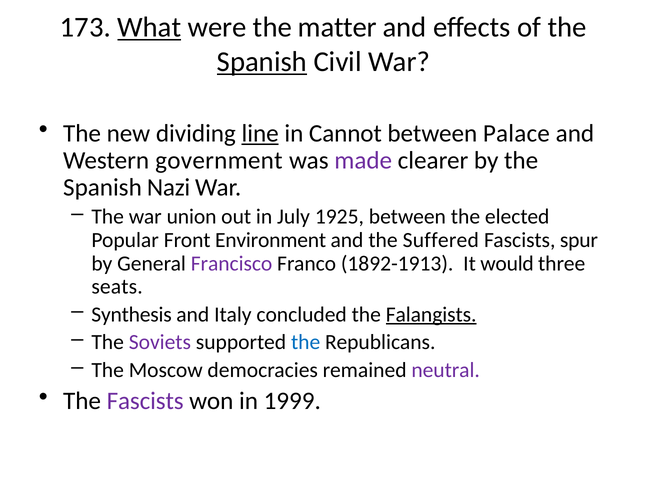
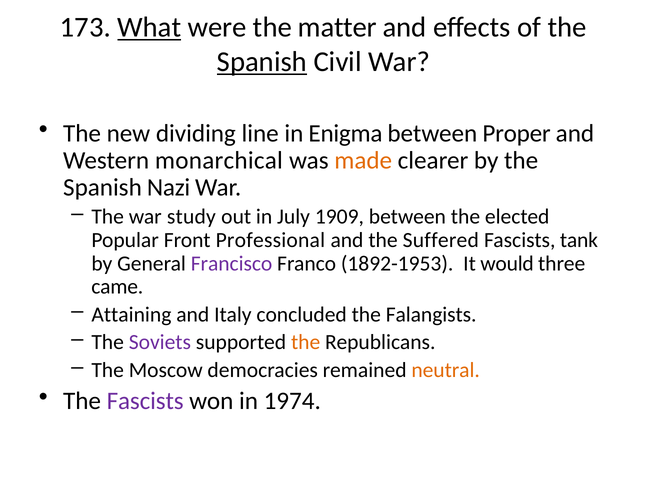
line underline: present -> none
Cannot: Cannot -> Enigma
Palace: Palace -> Proper
government: government -> monarchical
made colour: purple -> orange
union: union -> study
1925: 1925 -> 1909
Environment: Environment -> Professional
spur: spur -> tank
1892-1913: 1892-1913 -> 1892-1953
seats: seats -> came
Synthesis: Synthesis -> Attaining
Falangists underline: present -> none
the at (306, 342) colour: blue -> orange
neutral colour: purple -> orange
1999: 1999 -> 1974
